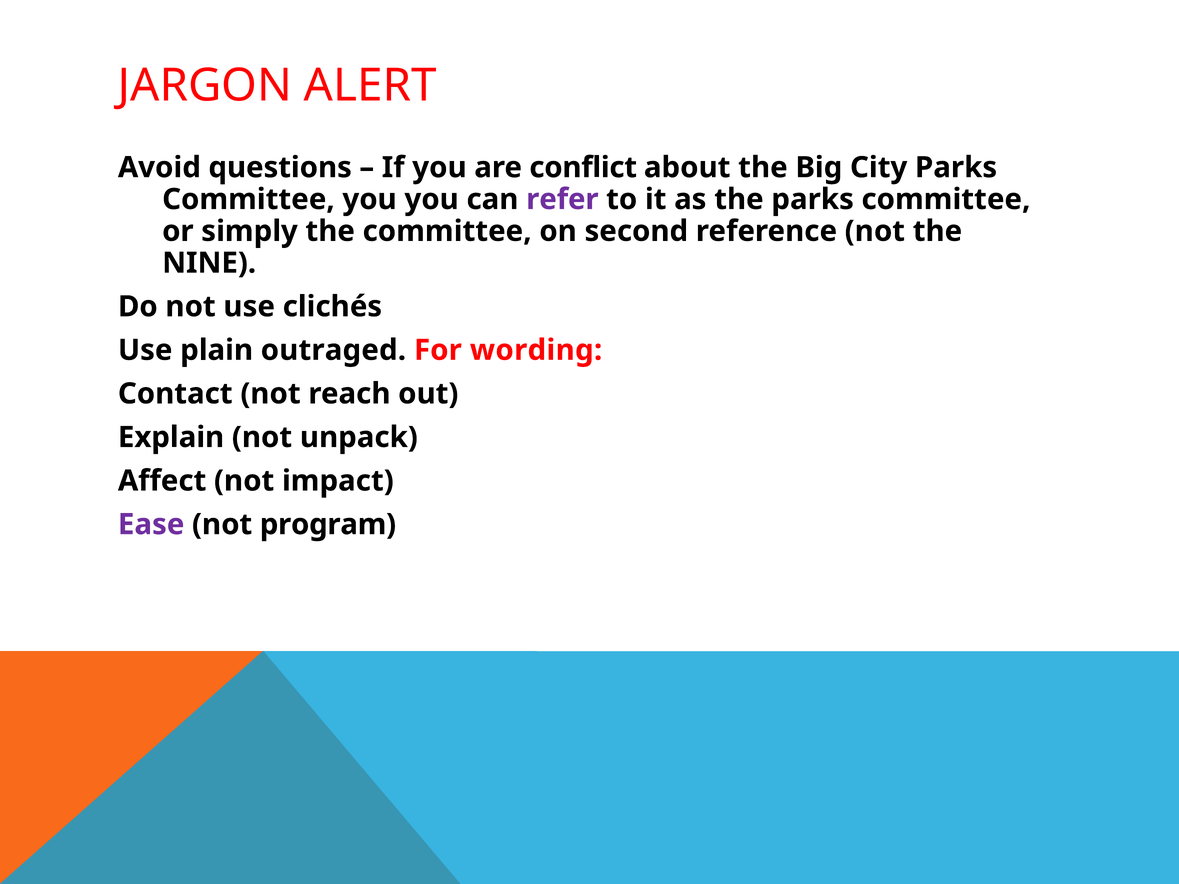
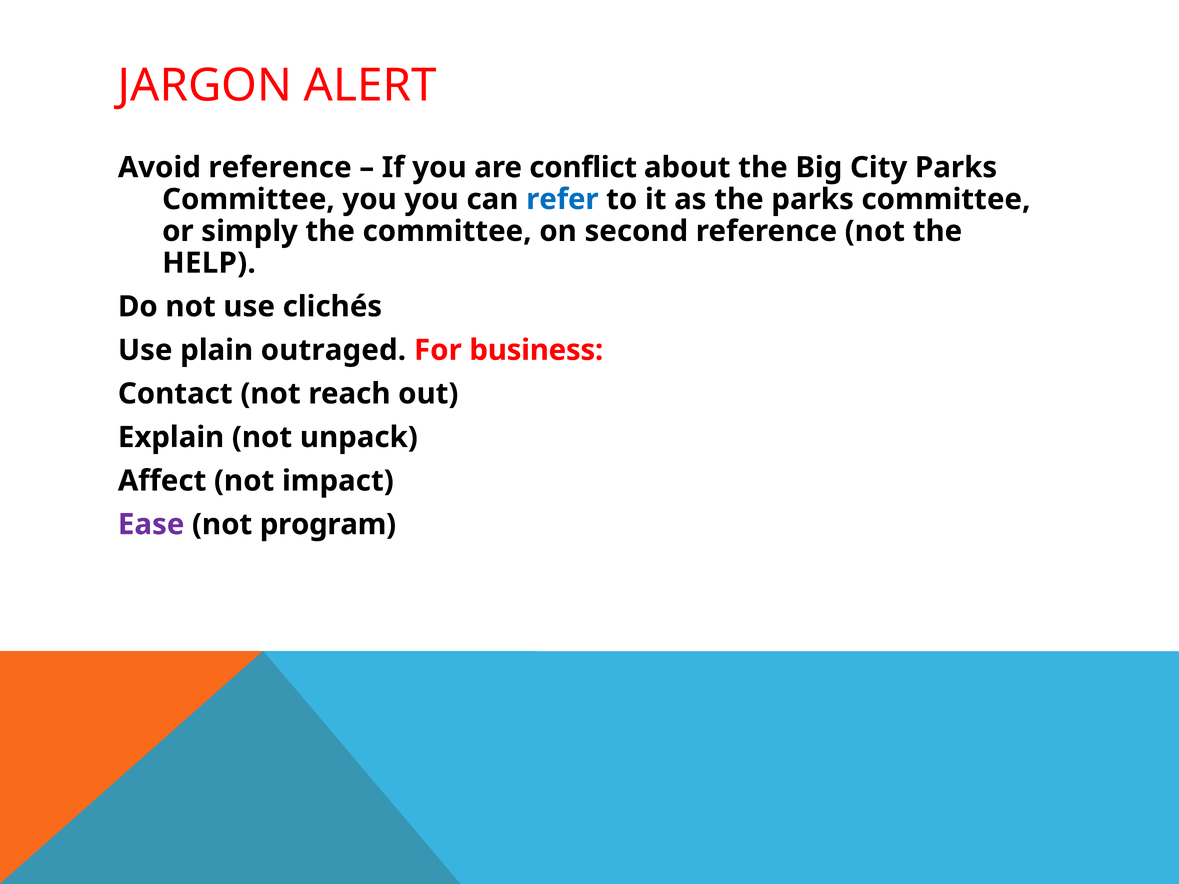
Avoid questions: questions -> reference
refer colour: purple -> blue
NINE: NINE -> HELP
wording: wording -> business
